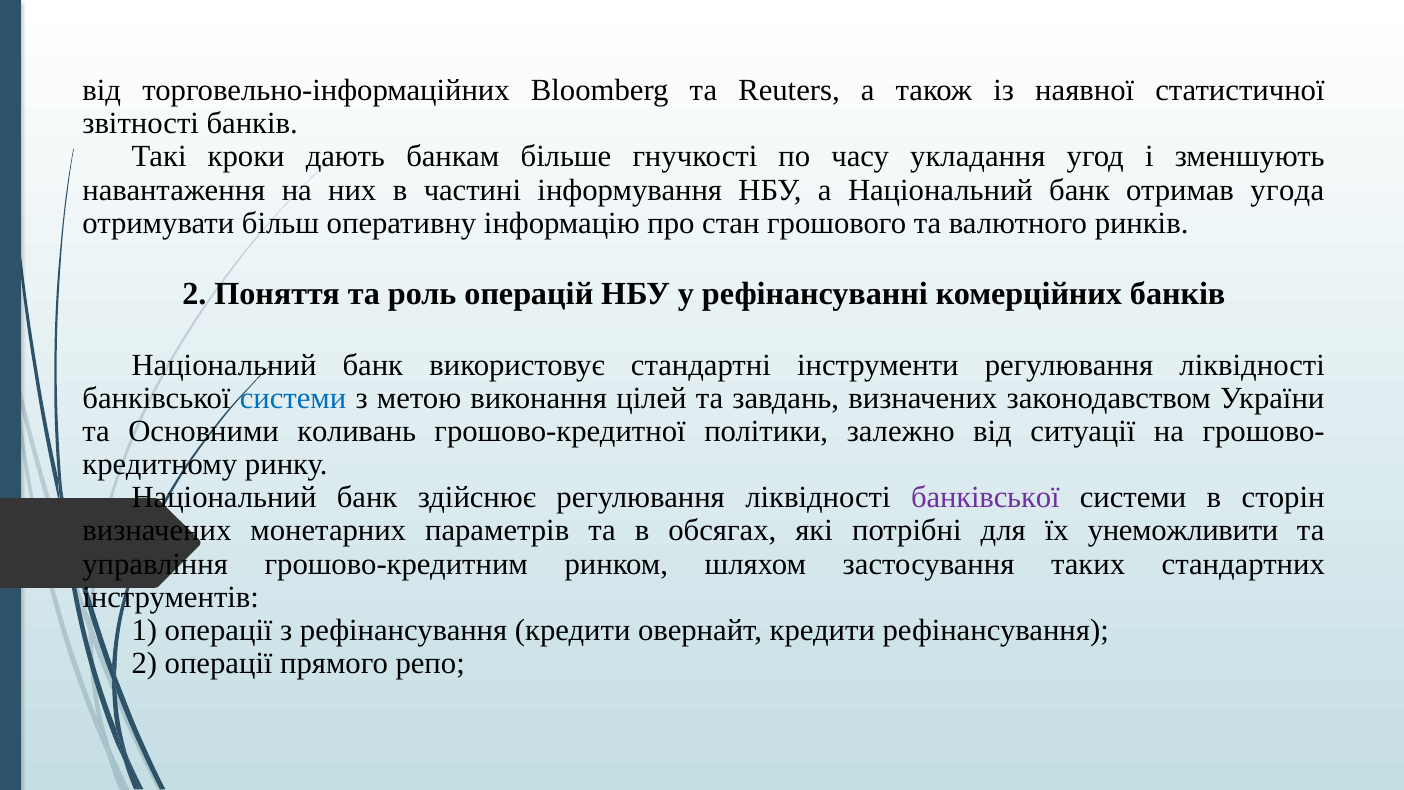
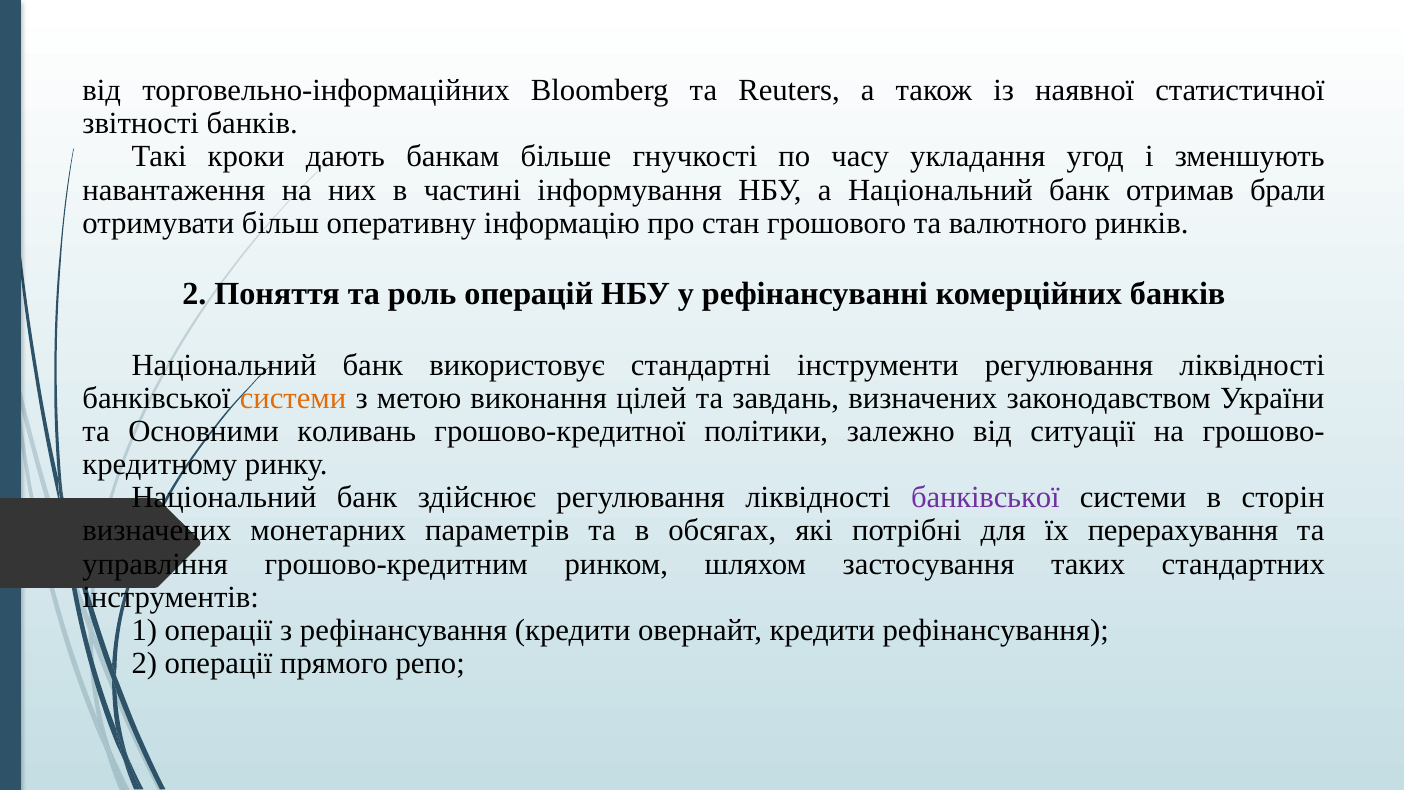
угода: угода -> брали
системи at (293, 398) colour: blue -> orange
унеможливити: унеможливити -> перерахування
